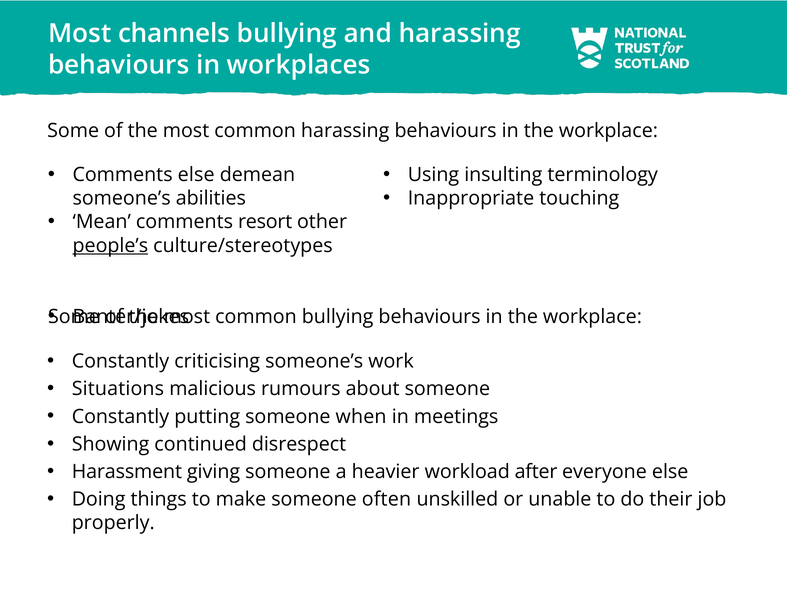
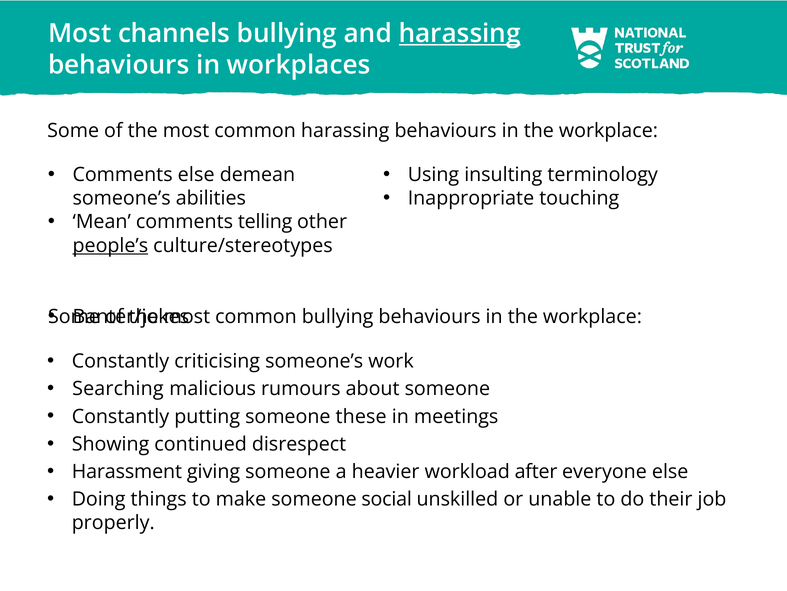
harassing at (460, 33) underline: none -> present
resort: resort -> telling
Situations: Situations -> Searching
when: when -> these
often: often -> social
